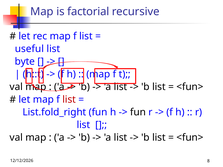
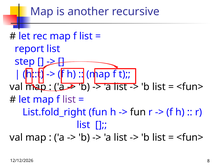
factorial: factorial -> another
useful: useful -> report
byte: byte -> step
list at (69, 100) colour: red -> purple
